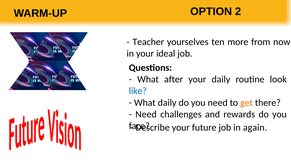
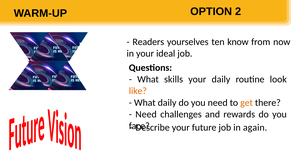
Teacher: Teacher -> Readers
more: more -> know
after: after -> skills
like colour: blue -> orange
